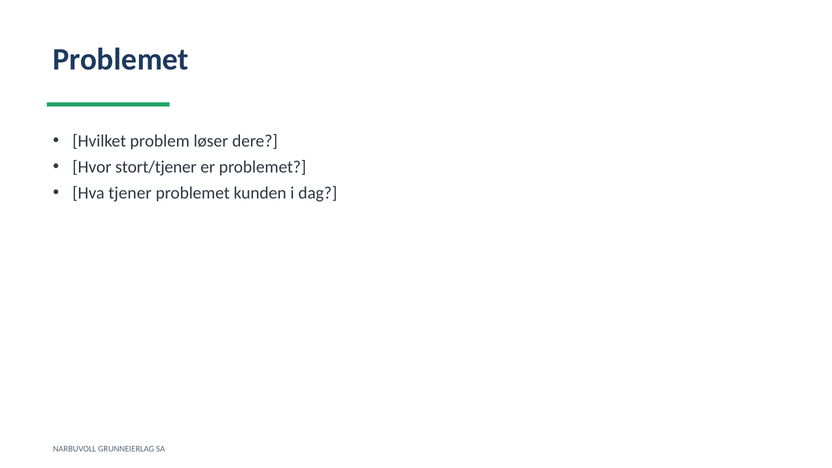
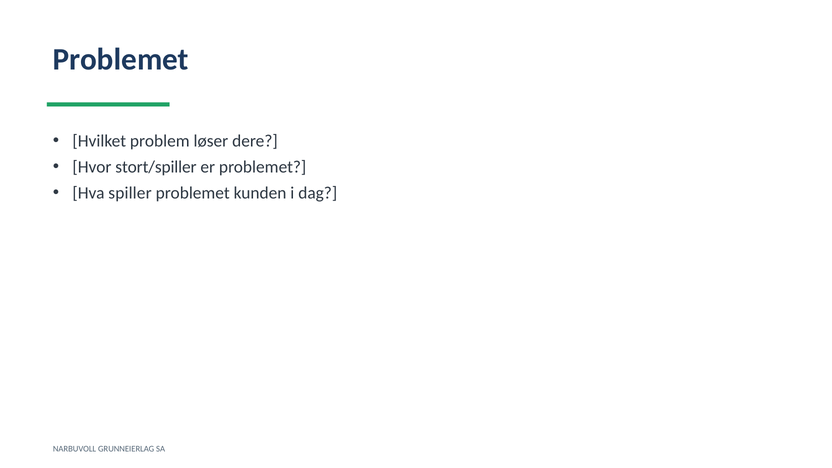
stort/tjener: stort/tjener -> stort/spiller
tjener: tjener -> spiller
